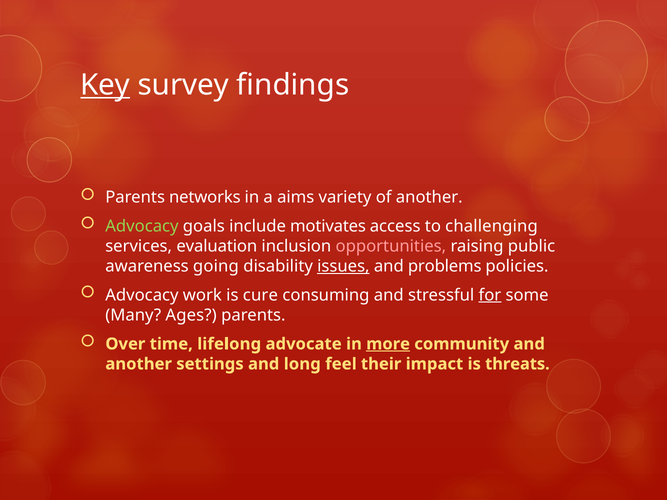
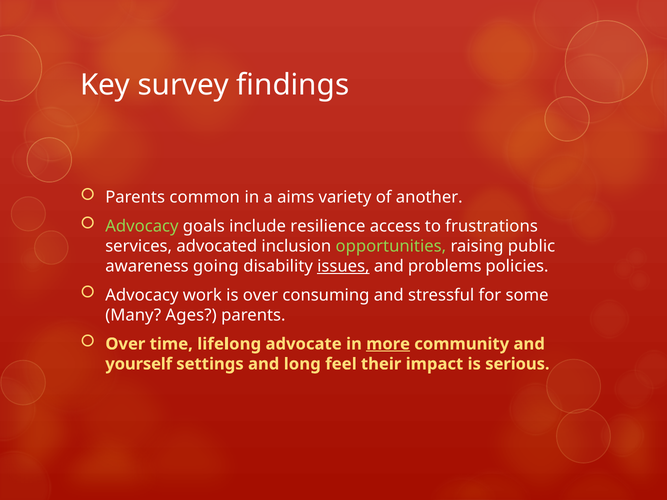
Key underline: present -> none
networks: networks -> common
motivates: motivates -> resilience
challenging: challenging -> frustrations
evaluation: evaluation -> advocated
opportunities colour: pink -> light green
is cure: cure -> over
for underline: present -> none
another at (139, 364): another -> yourself
threats: threats -> serious
